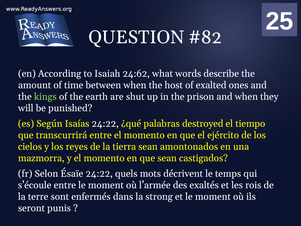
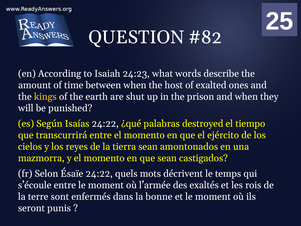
24:62: 24:62 -> 24:23
kings colour: light green -> yellow
strong: strong -> bonne
